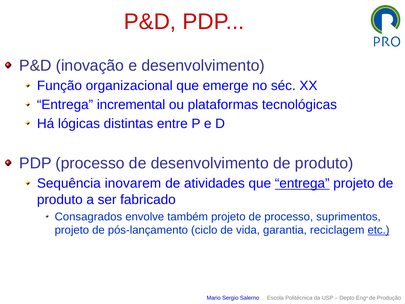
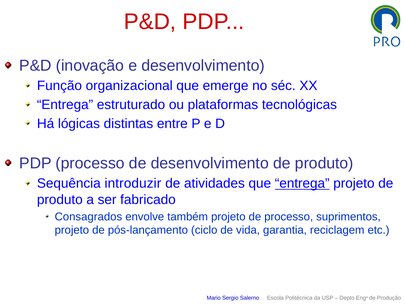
incremental: incremental -> estruturado
inovarem: inovarem -> introduzir
etc underline: present -> none
